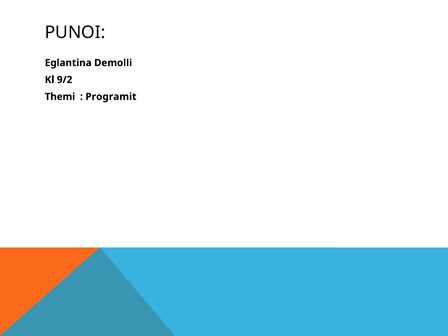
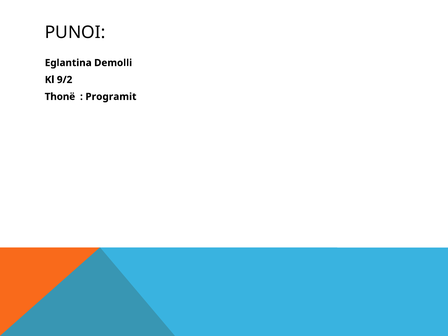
Themi: Themi -> Thonë
